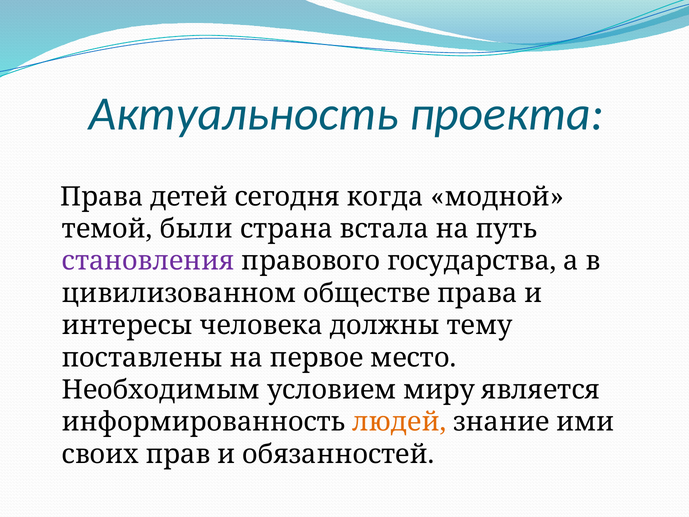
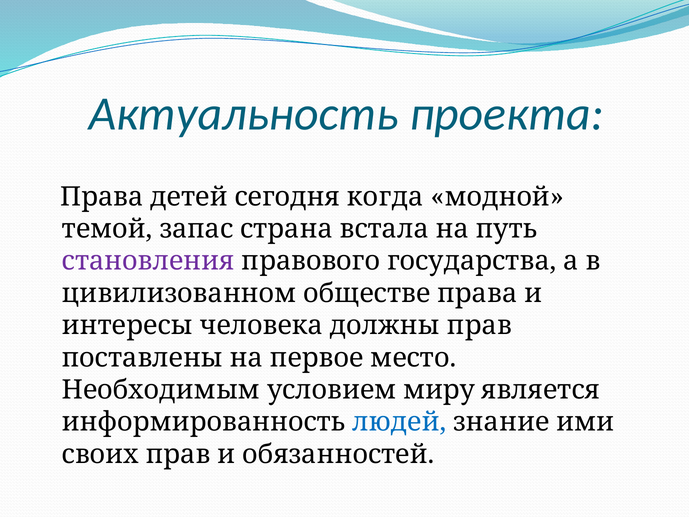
были: были -> запас
должны тему: тему -> прав
людей colour: orange -> blue
